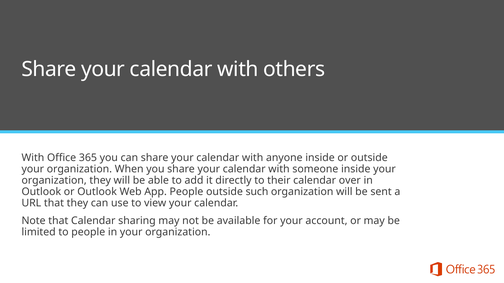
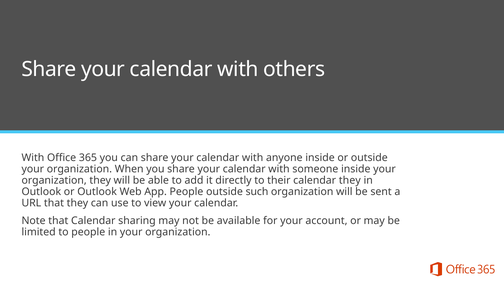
calendar over: over -> they
